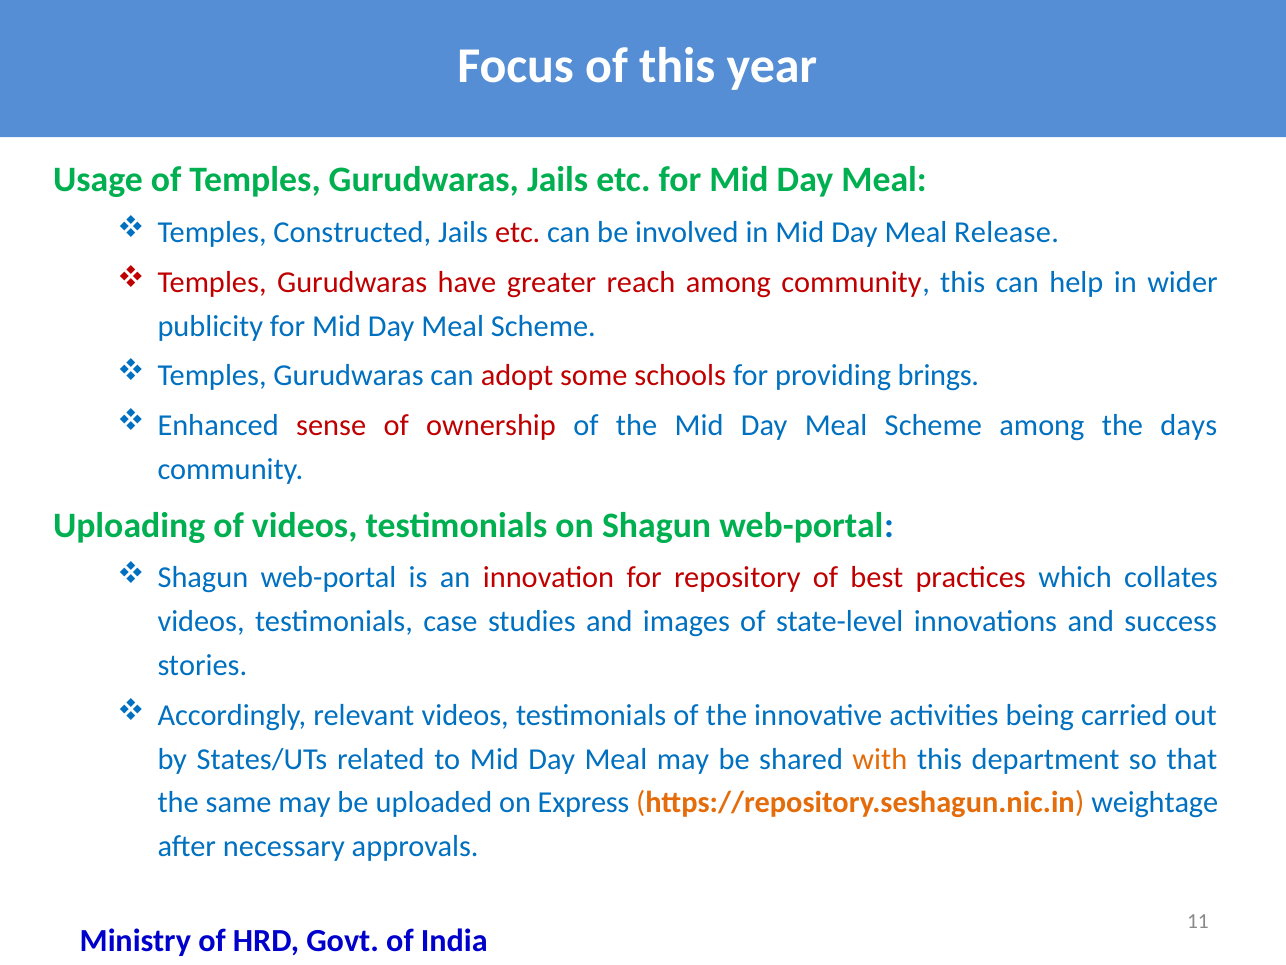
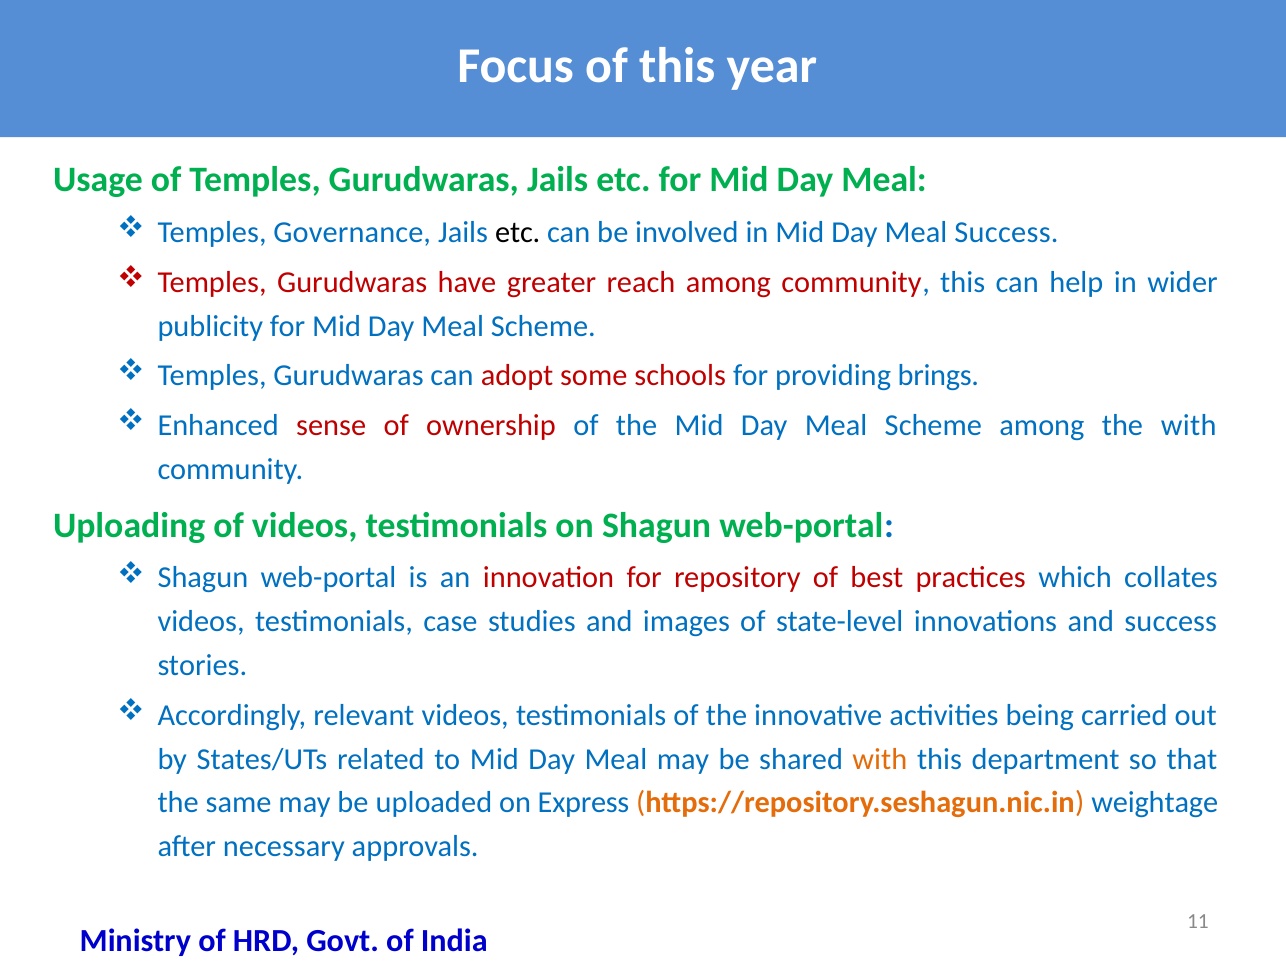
Constructed: Constructed -> Governance
etc at (518, 232) colour: red -> black
Meal Release: Release -> Success
the days: days -> with
